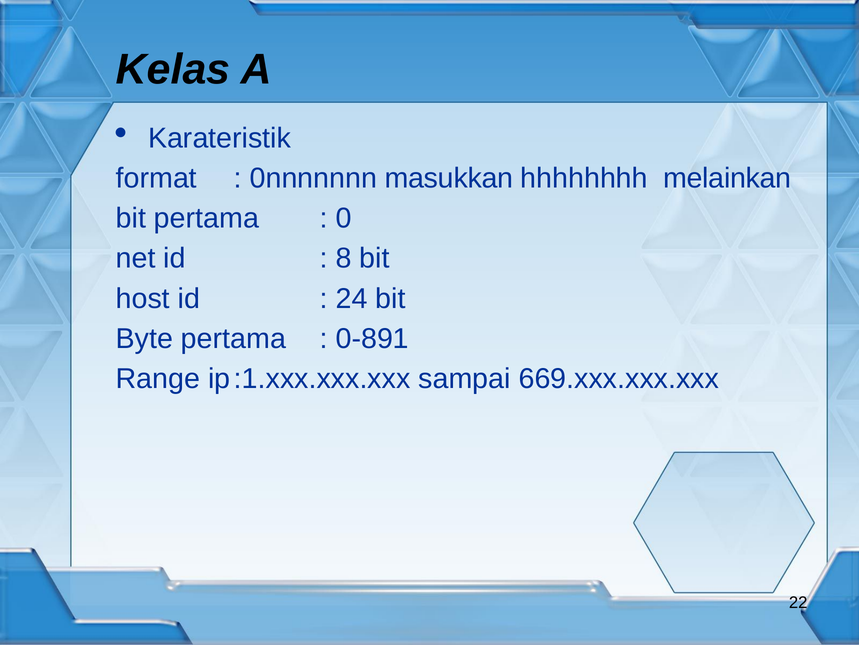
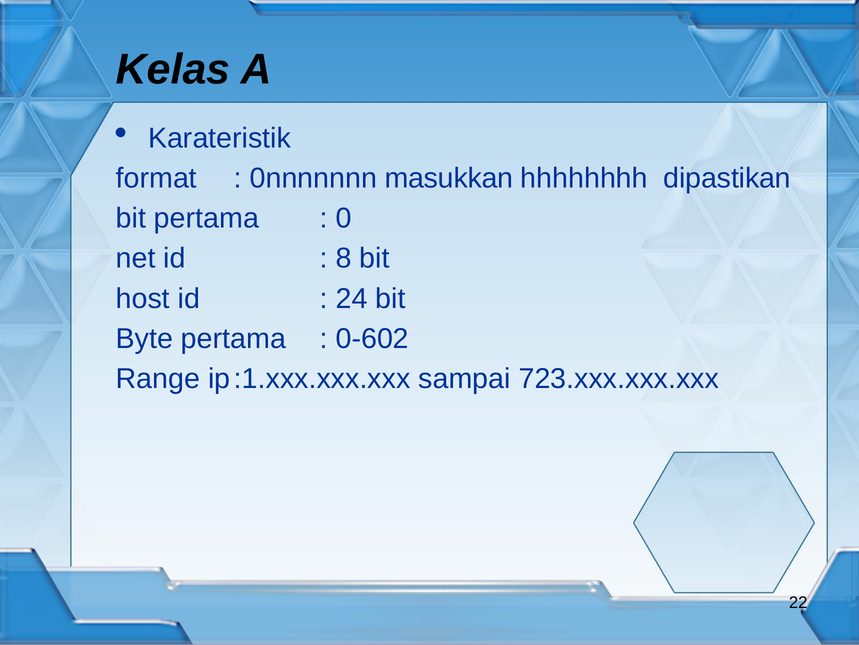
melainkan: melainkan -> dipastikan
0-891: 0-891 -> 0-602
669.xxx.xxx.xxx: 669.xxx.xxx.xxx -> 723.xxx.xxx.xxx
